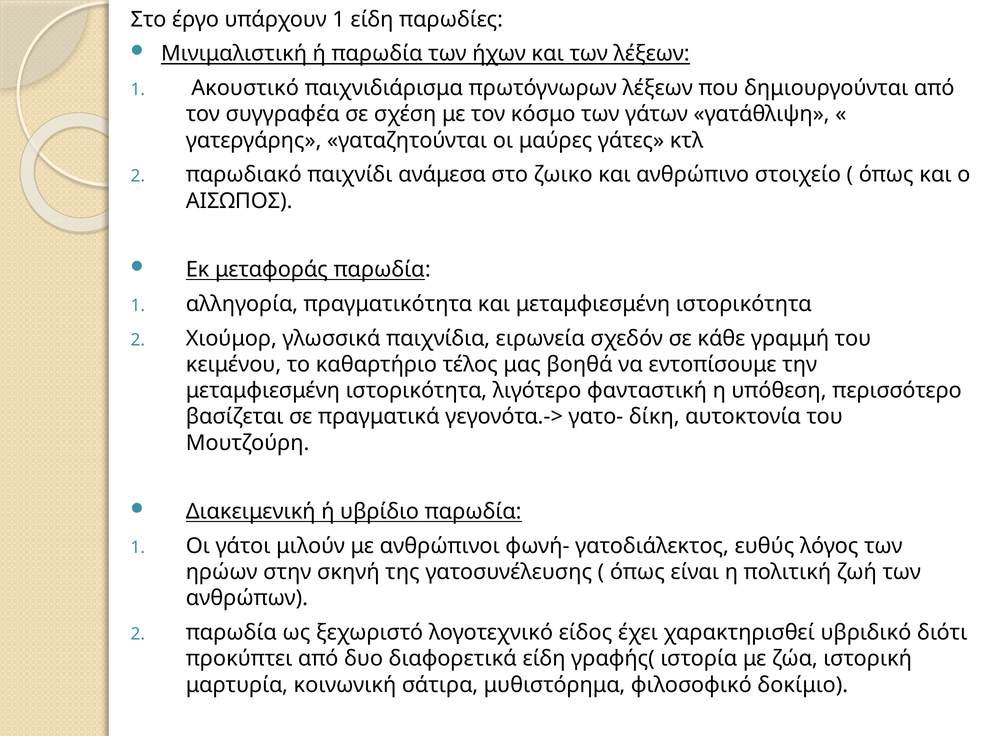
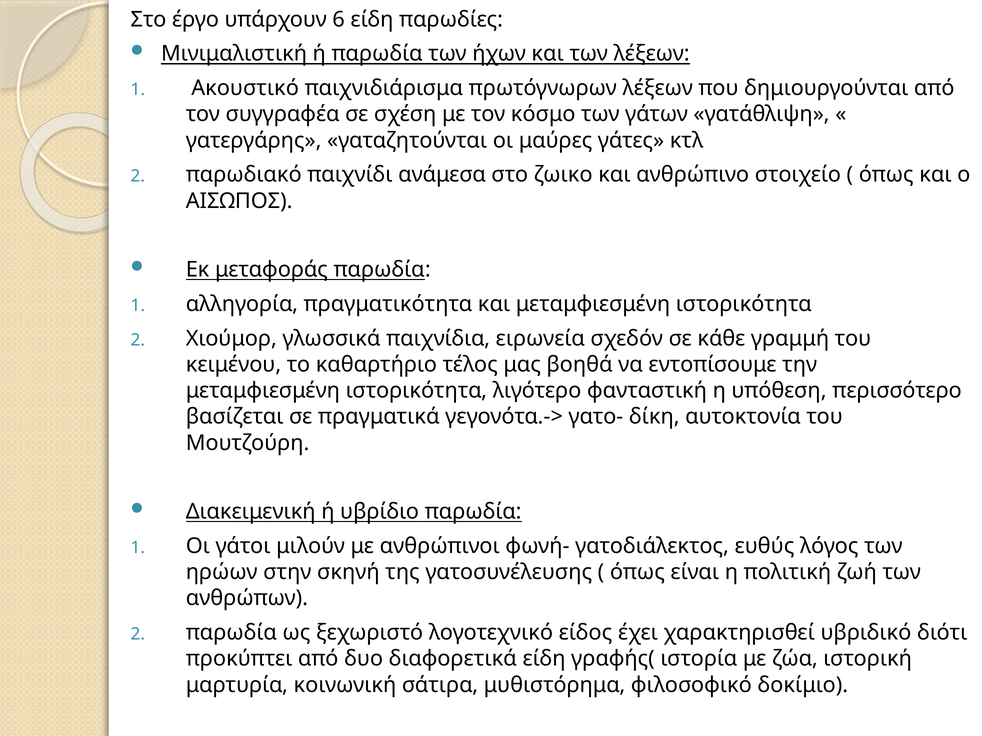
υπάρχουν 1: 1 -> 6
